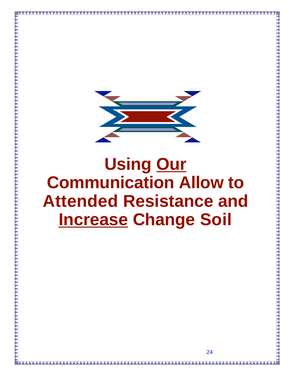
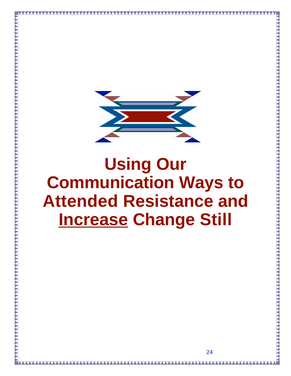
Our underline: present -> none
Allow: Allow -> Ways
Soil: Soil -> Still
